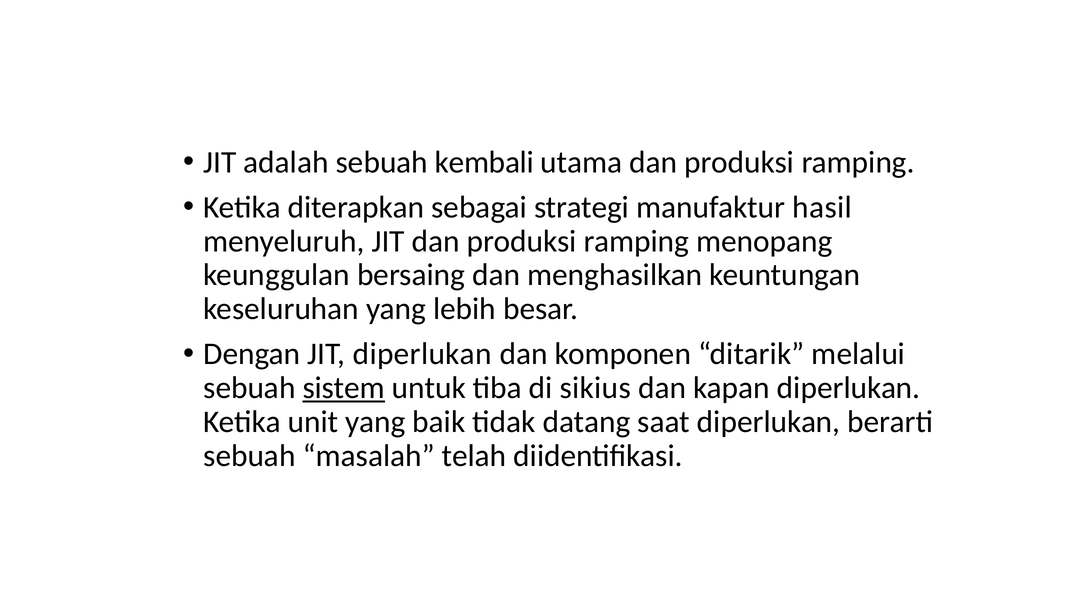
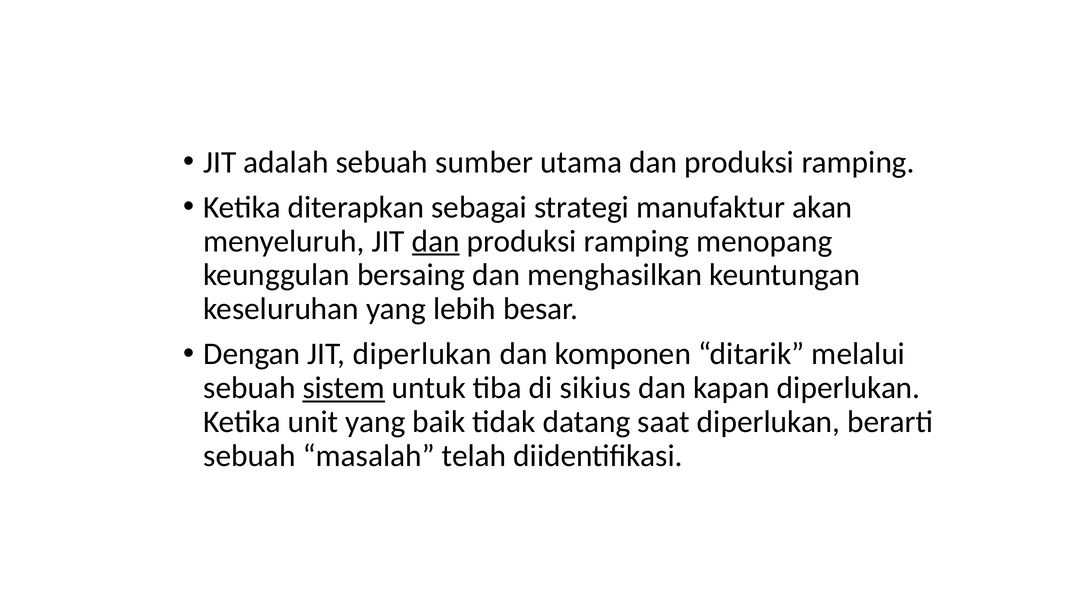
kembali: kembali -> sumber
hasil: hasil -> akan
dan at (436, 241) underline: none -> present
